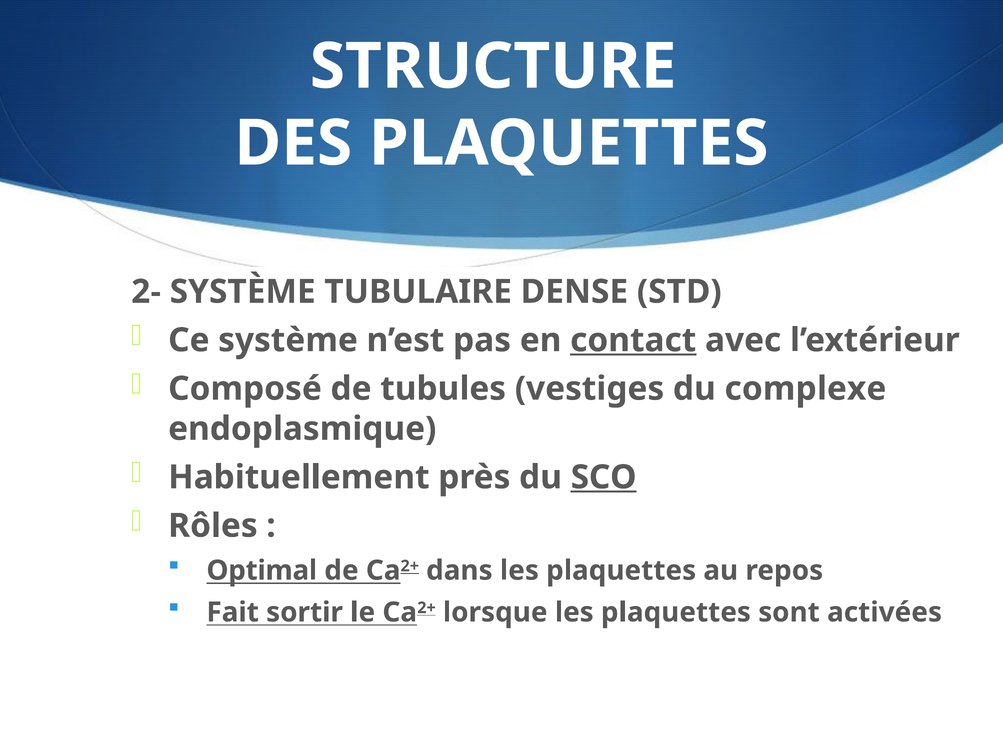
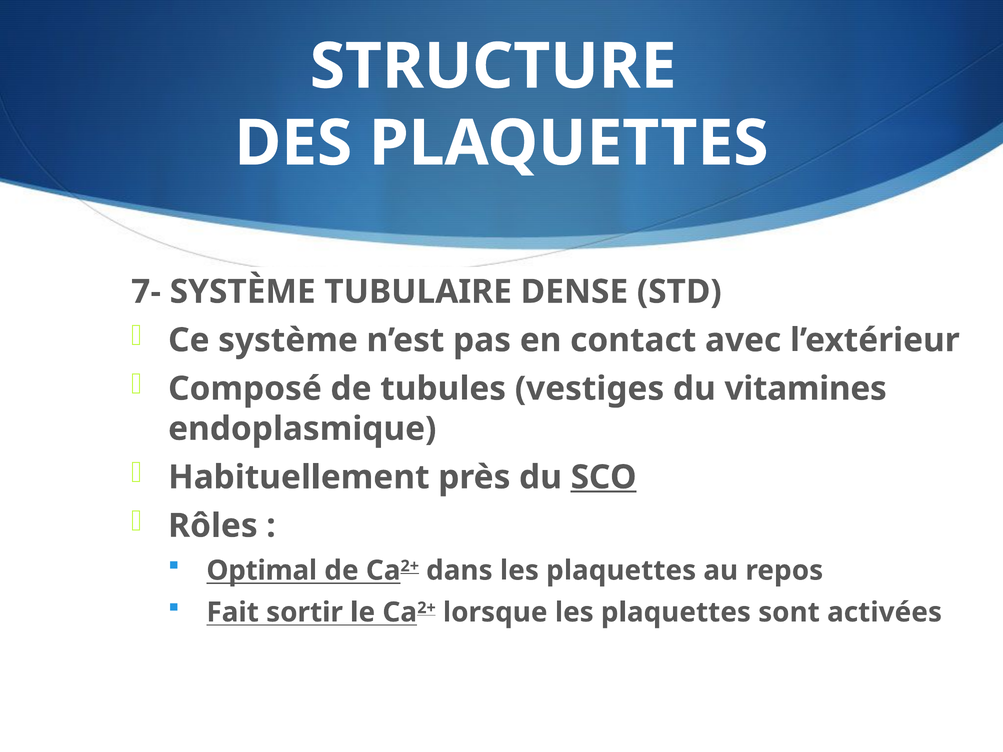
2-: 2- -> 7-
contact underline: present -> none
complexe: complexe -> vitamines
